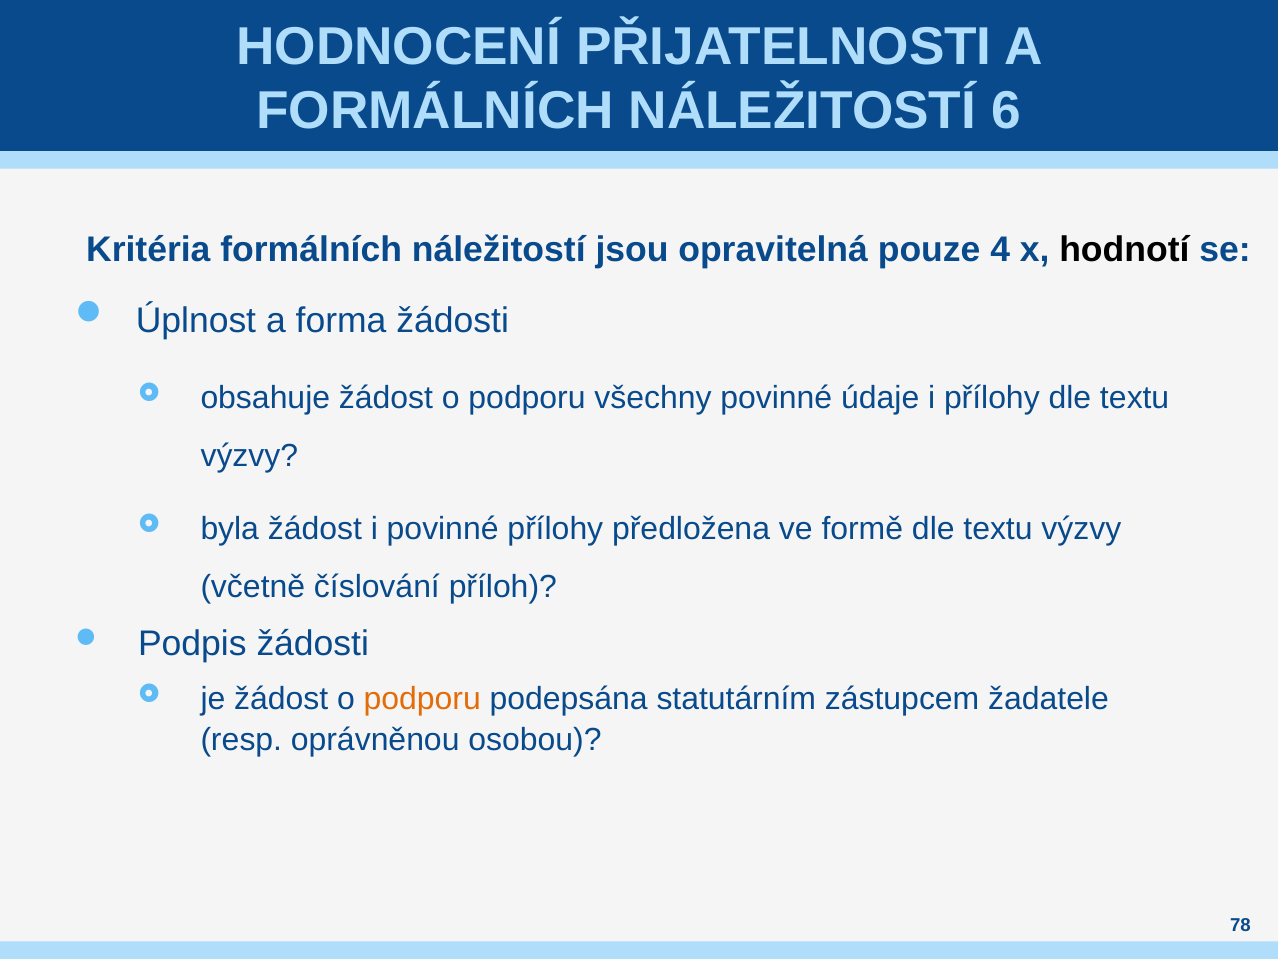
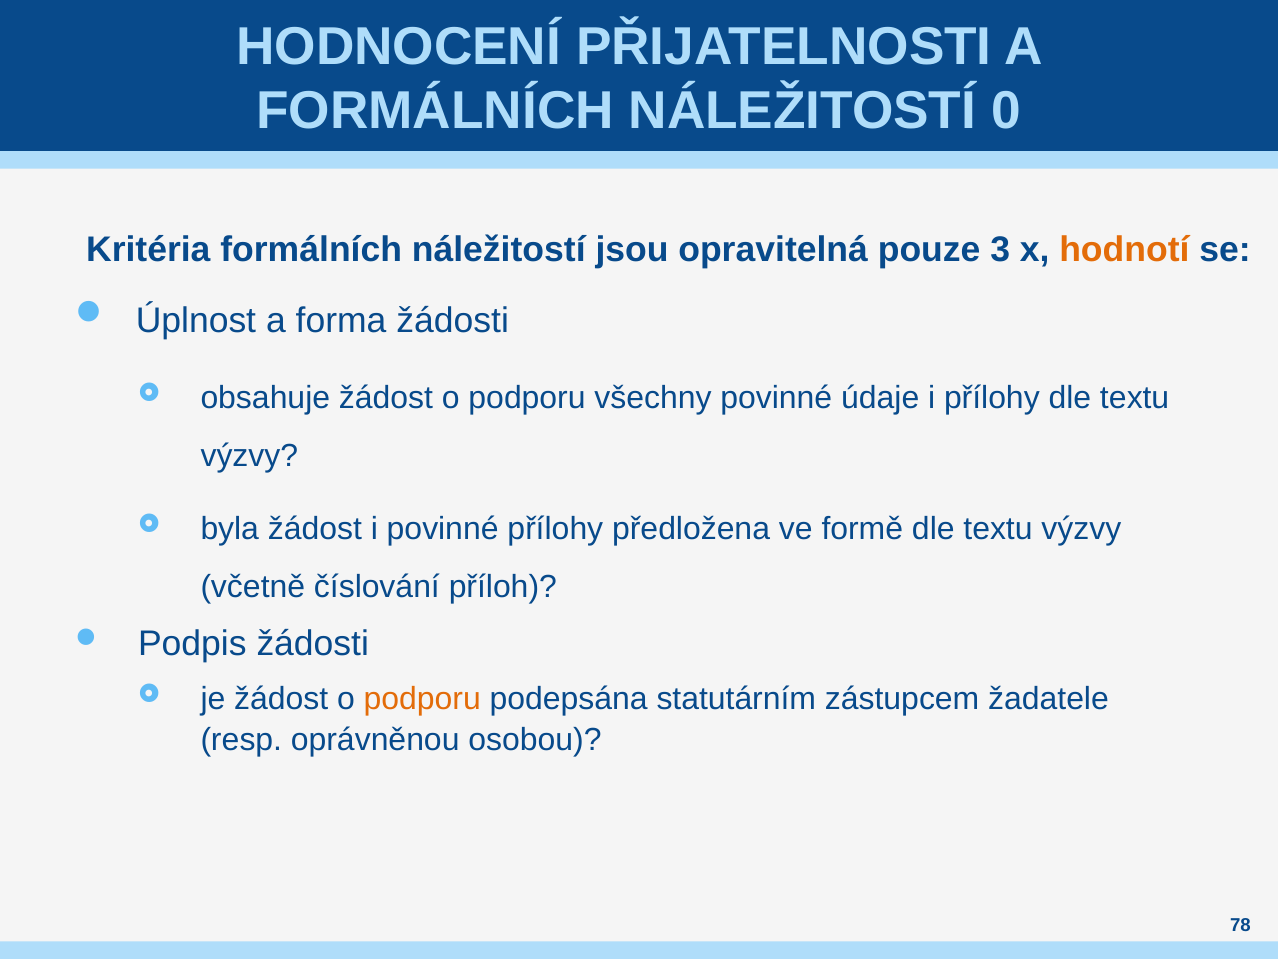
6: 6 -> 0
4: 4 -> 3
hodnotí colour: black -> orange
